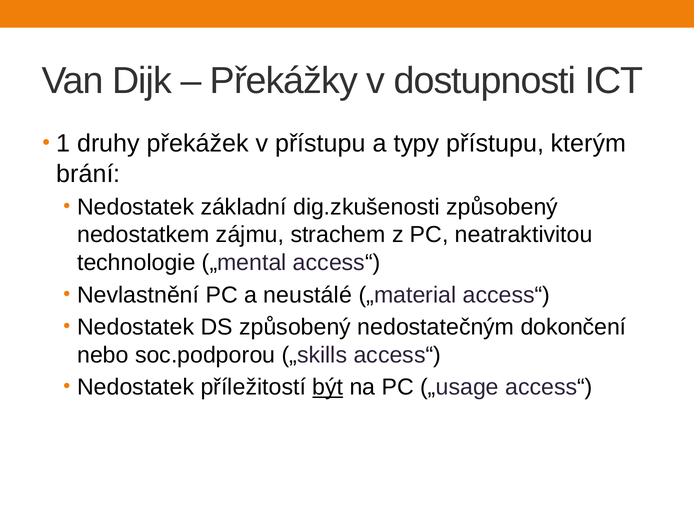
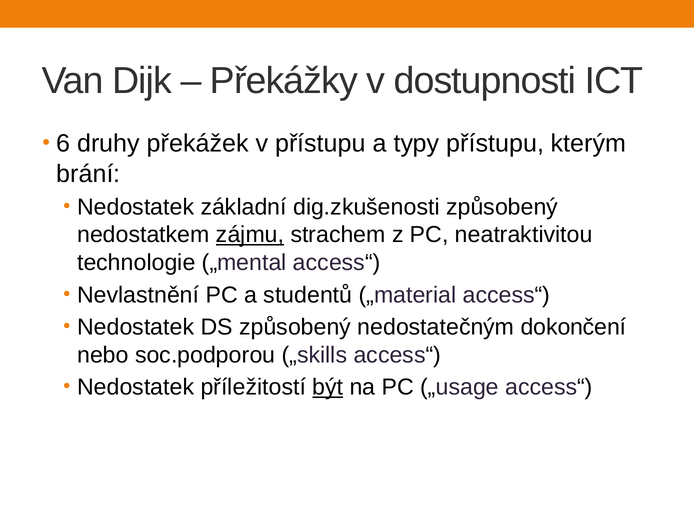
1: 1 -> 6
zájmu underline: none -> present
neustálé: neustálé -> studentů
